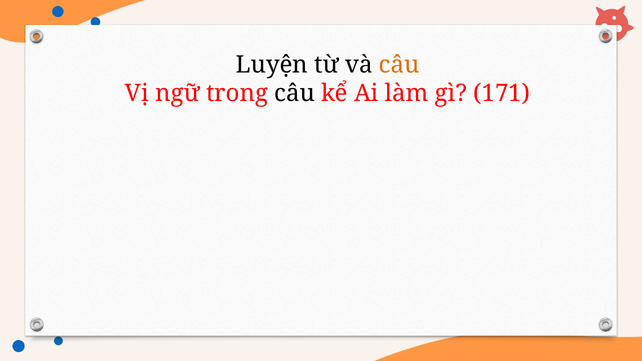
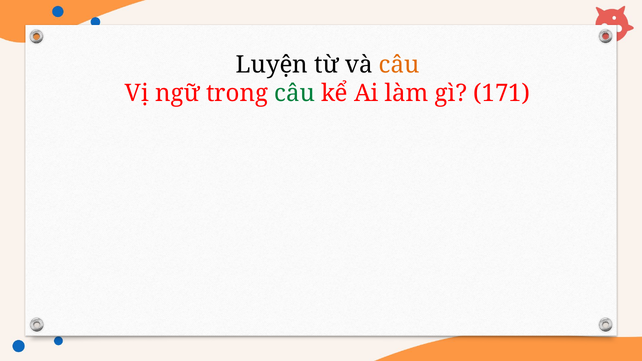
câu at (295, 94) colour: black -> green
